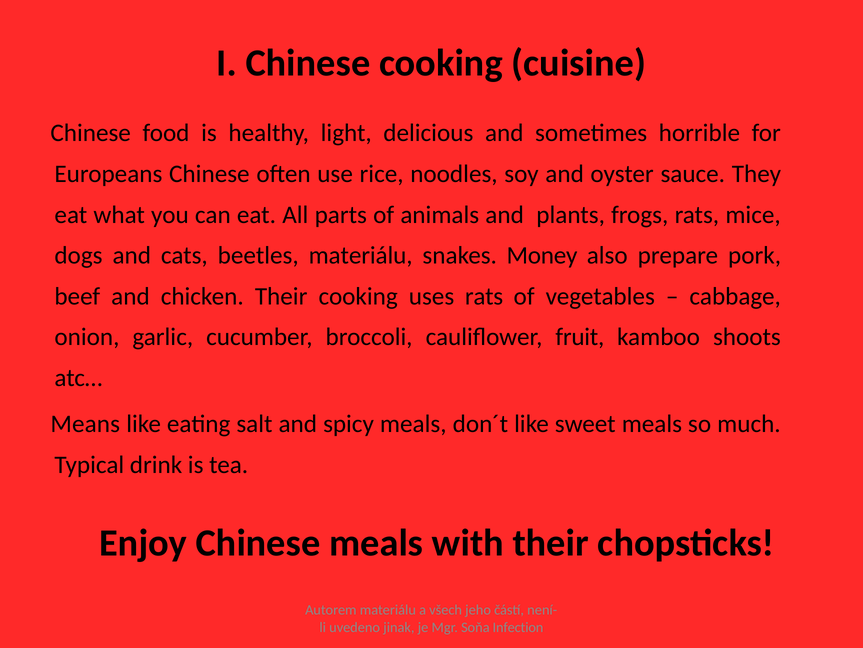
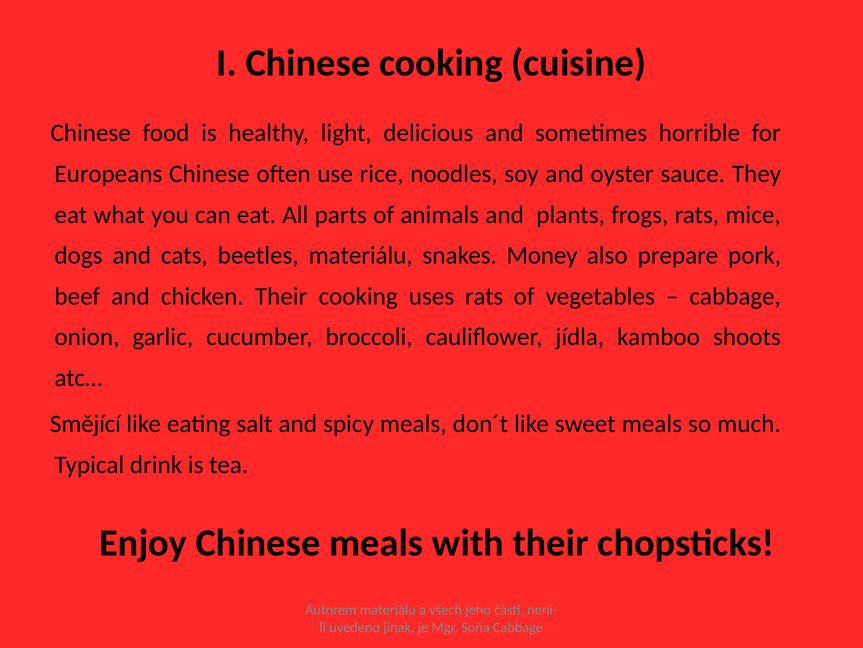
fruit: fruit -> jídla
Means: Means -> Smějící
Soňa Infection: Infection -> Cabbage
